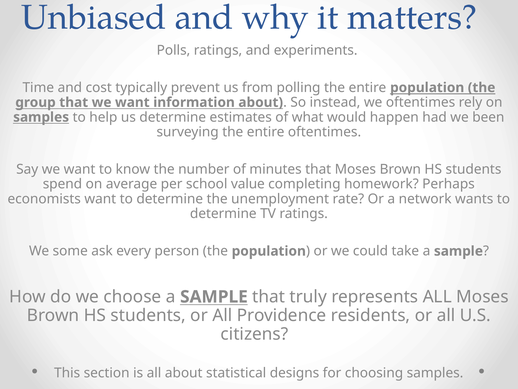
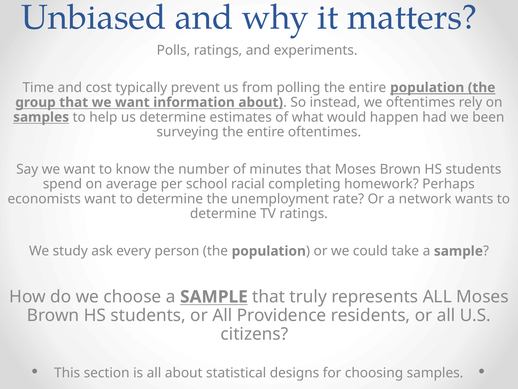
value: value -> racial
some: some -> study
